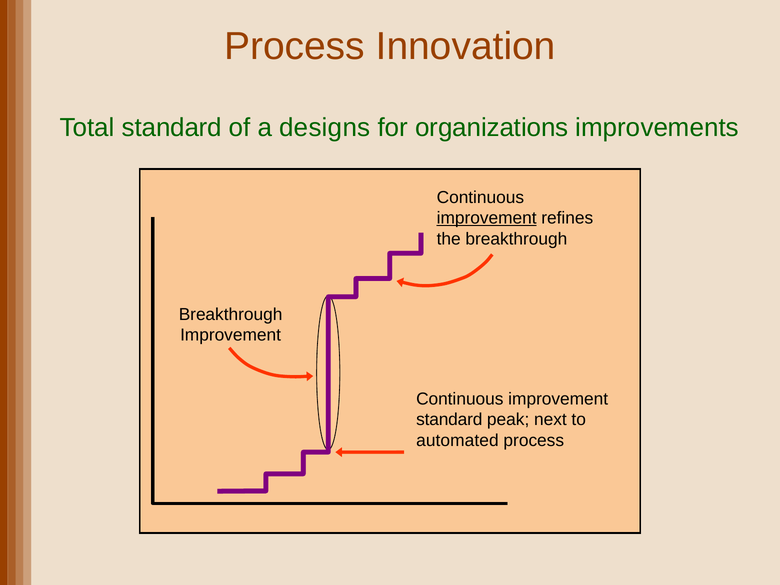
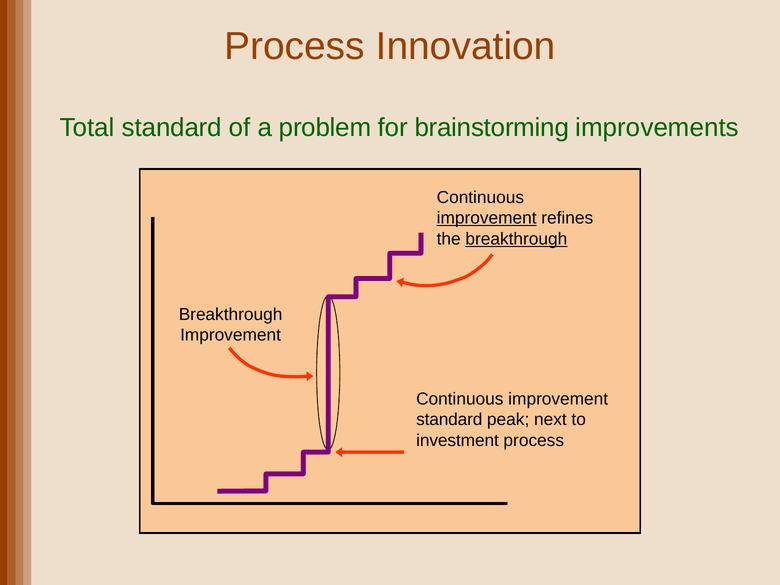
designs: designs -> problem
organizations: organizations -> brainstorming
breakthrough at (516, 239) underline: none -> present
automated: automated -> investment
